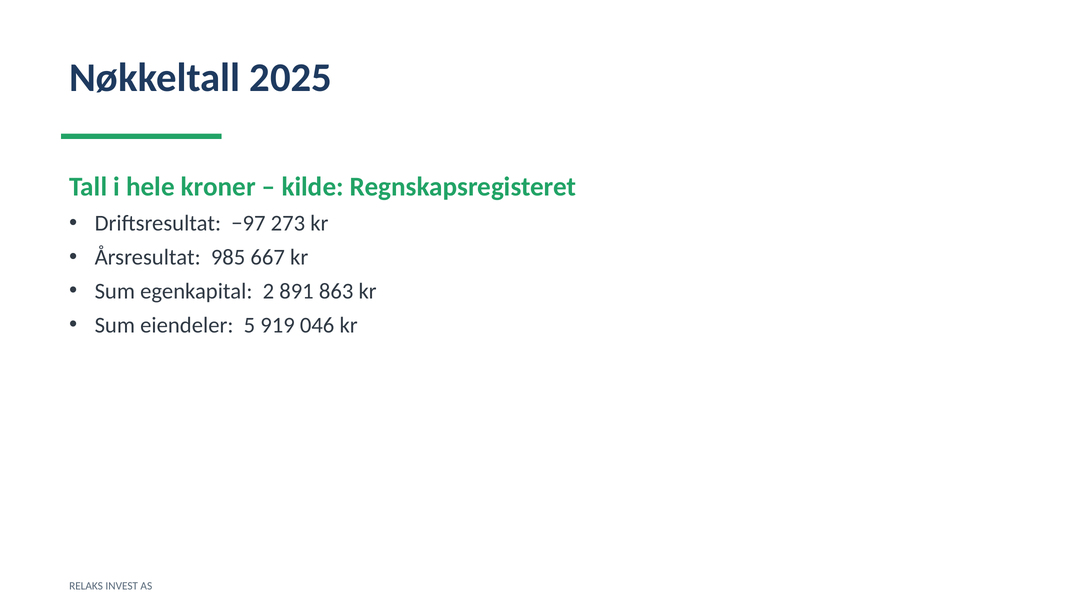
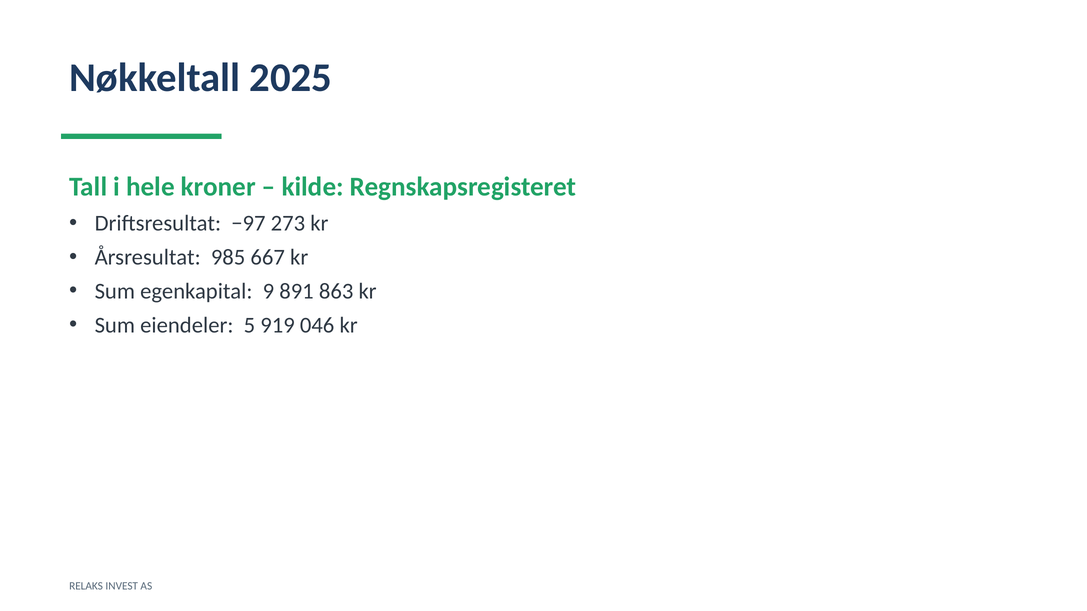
2: 2 -> 9
